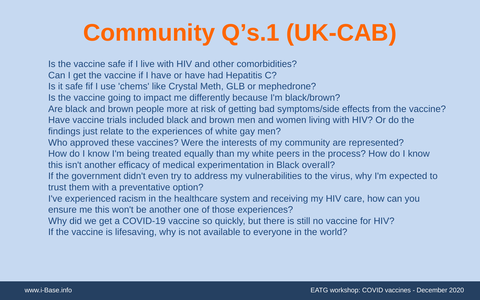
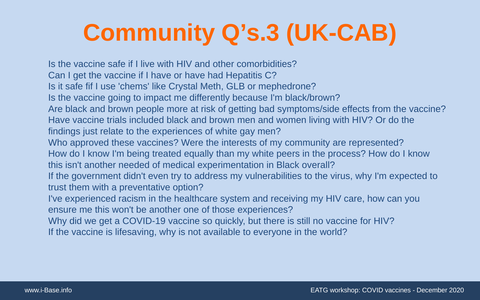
Q’s.1: Q’s.1 -> Q’s.3
efficacy: efficacy -> needed
